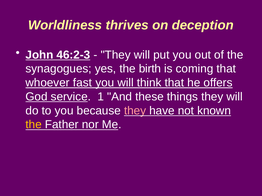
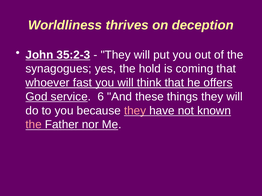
46:2-3: 46:2-3 -> 35:2-3
birth: birth -> hold
1: 1 -> 6
the at (34, 125) colour: yellow -> pink
